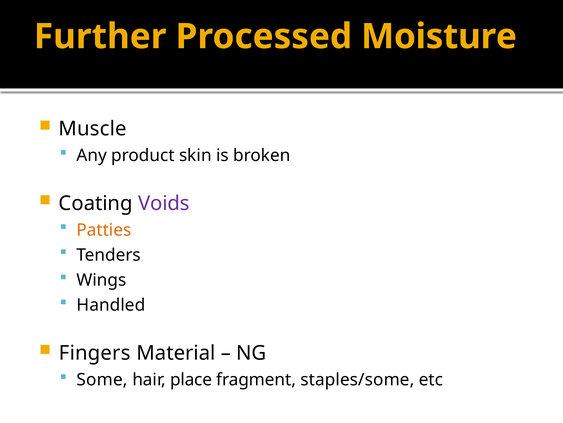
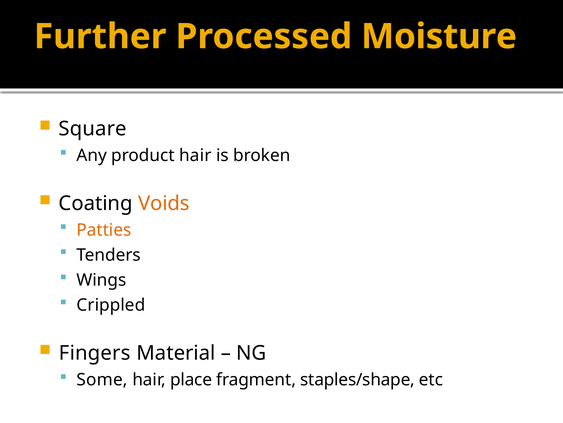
Muscle: Muscle -> Square
product skin: skin -> hair
Voids colour: purple -> orange
Handled: Handled -> Crippled
staples/some: staples/some -> staples/shape
